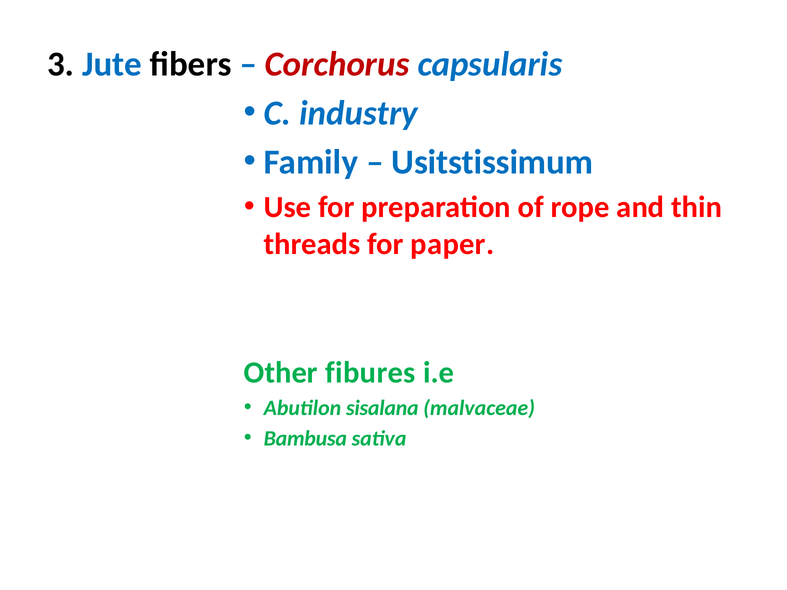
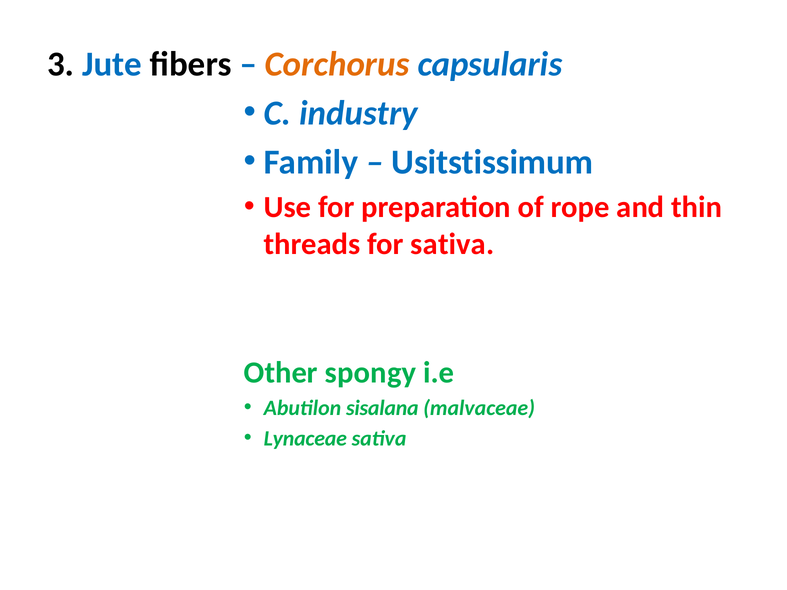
Corchorus colour: red -> orange
for paper: paper -> sativa
fibures: fibures -> spongy
Bambusa: Bambusa -> Lynaceae
